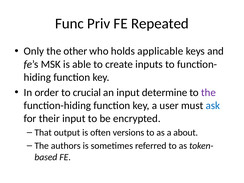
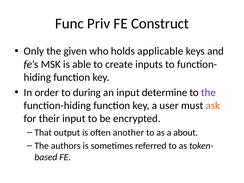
Repeated: Repeated -> Construct
other: other -> given
crucial: crucial -> during
ask colour: blue -> orange
versions: versions -> another
